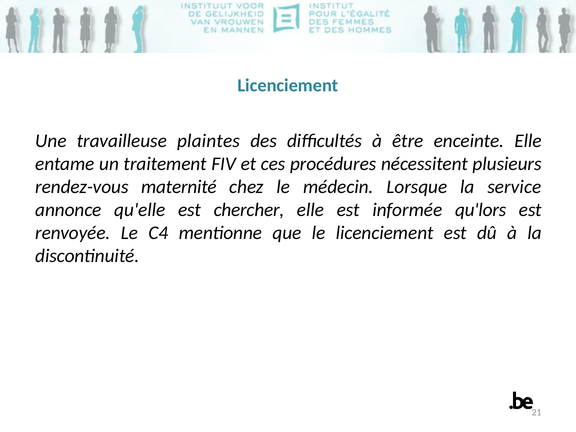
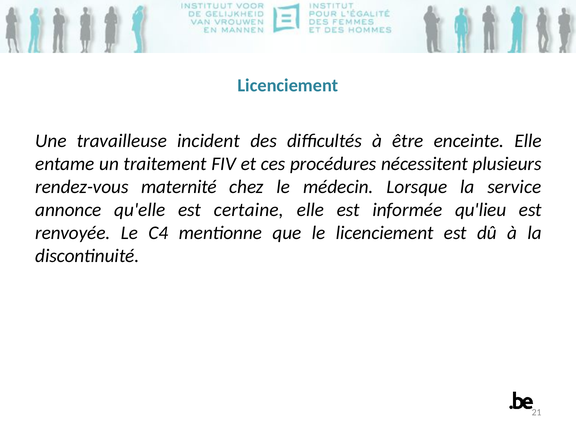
plaintes: plaintes -> incident
chercher: chercher -> certaine
qu'lors: qu'lors -> qu'lieu
